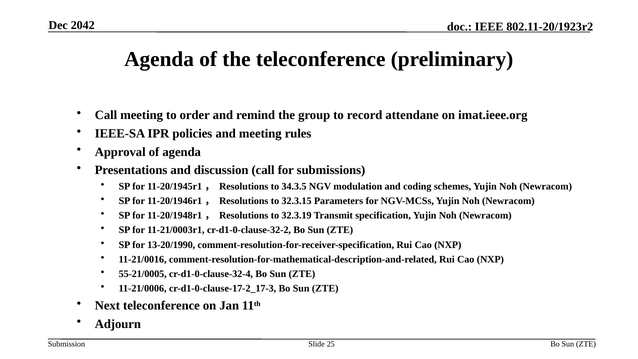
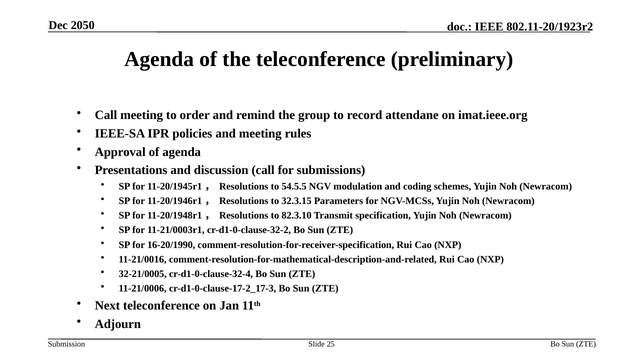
2042: 2042 -> 2050
34.3.5: 34.3.5 -> 54.5.5
32.3.19: 32.3.19 -> 82.3.10
13-20/1990: 13-20/1990 -> 16-20/1990
55-21/0005: 55-21/0005 -> 32-21/0005
